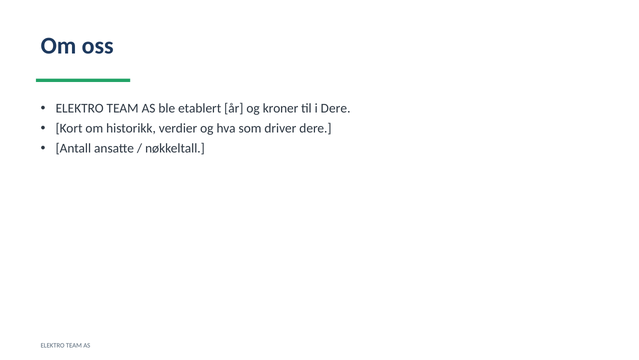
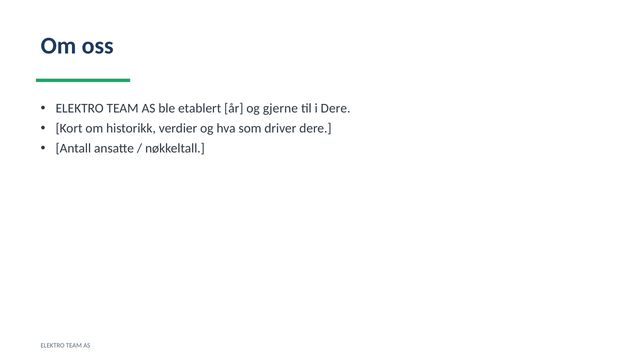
kroner: kroner -> gjerne
